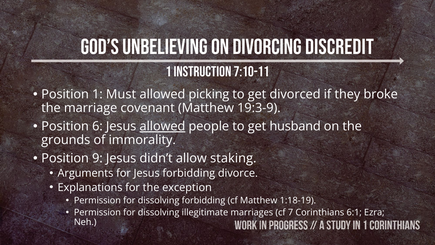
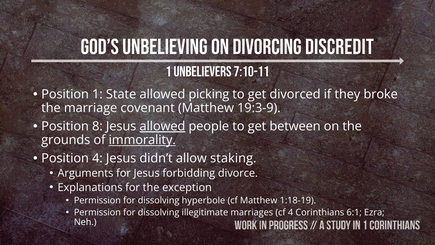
Instruction: Instruction -> Unbelievers
Must: Must -> State
6: 6 -> 8
husband: husband -> between
immorality underline: none -> present
Position 9: 9 -> 4
dissolving forbidding: forbidding -> hyperbole
cf 7: 7 -> 4
